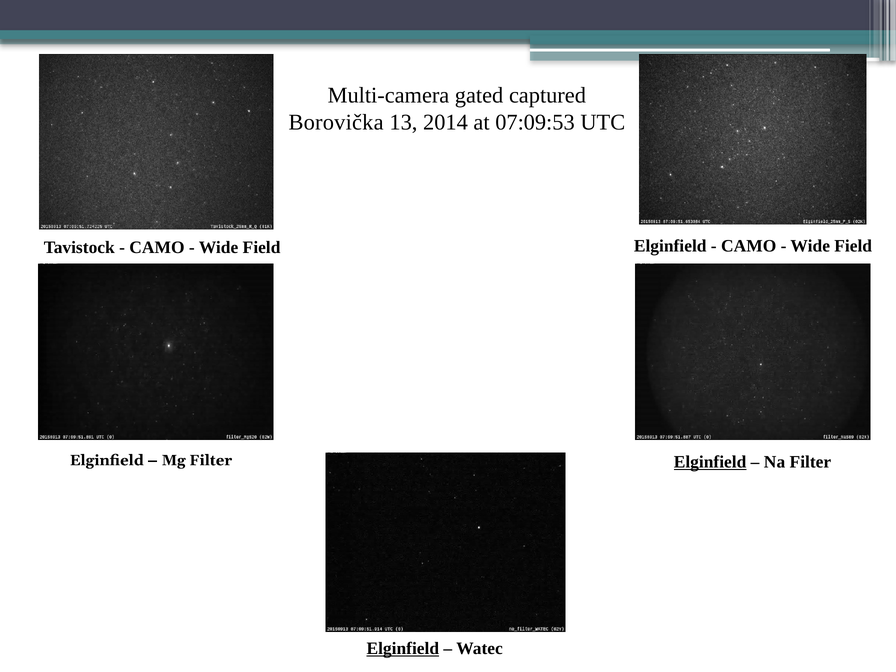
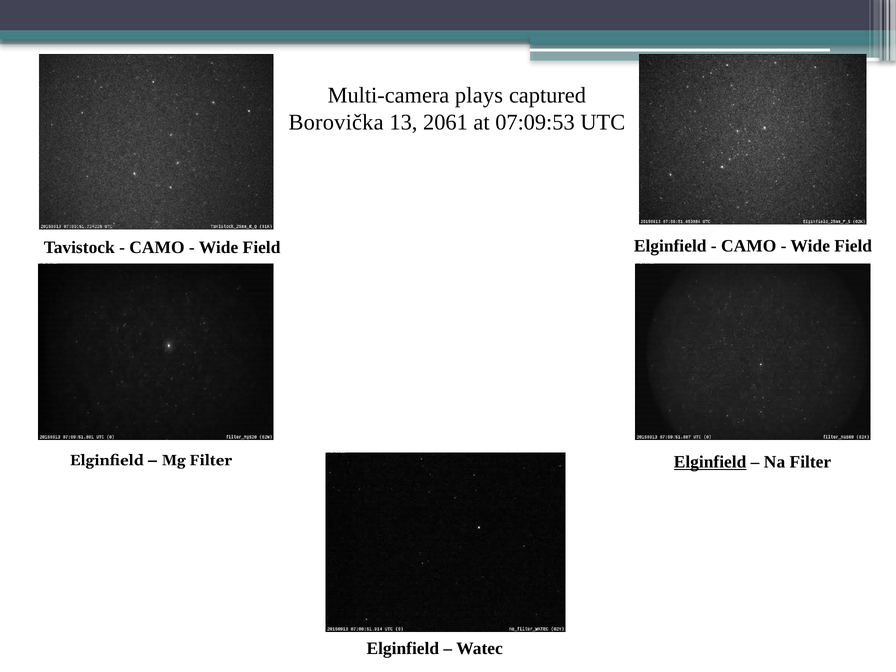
gated: gated -> plays
2014: 2014 -> 2061
Elginfield at (403, 648) underline: present -> none
